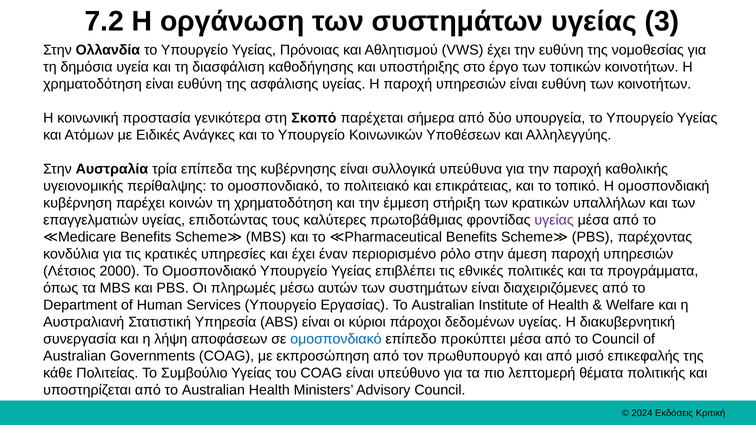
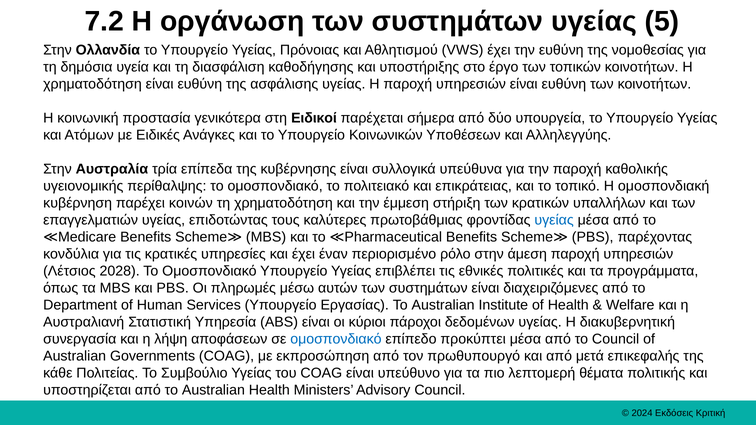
3: 3 -> 5
Σκοπό: Σκοπό -> Ειδικοί
υγείας at (554, 220) colour: purple -> blue
2000: 2000 -> 2028
μισό: μισό -> μετά
